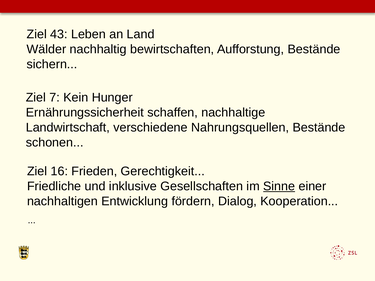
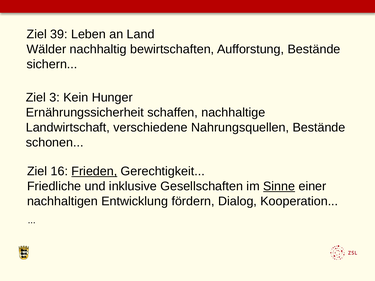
43: 43 -> 39
7: 7 -> 3
Frieden underline: none -> present
